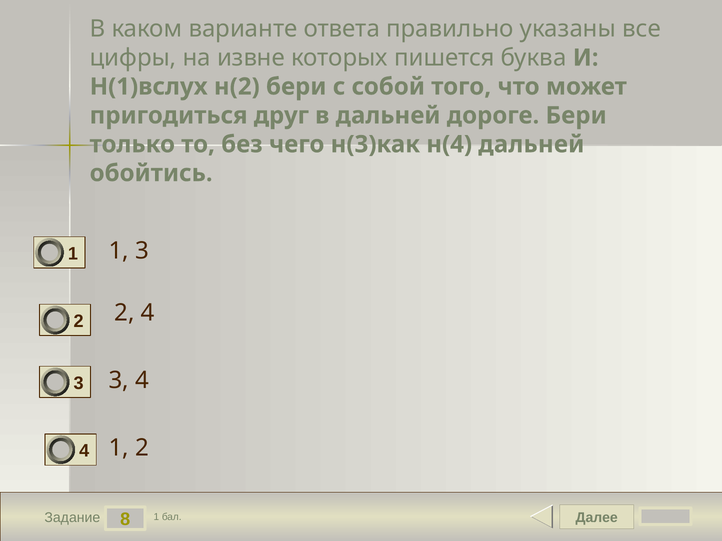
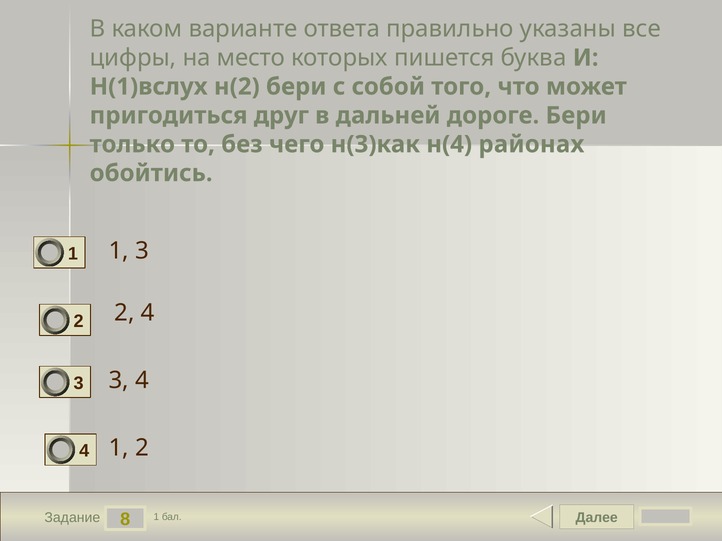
извне: извне -> место
н(4 дальней: дальней -> районах
